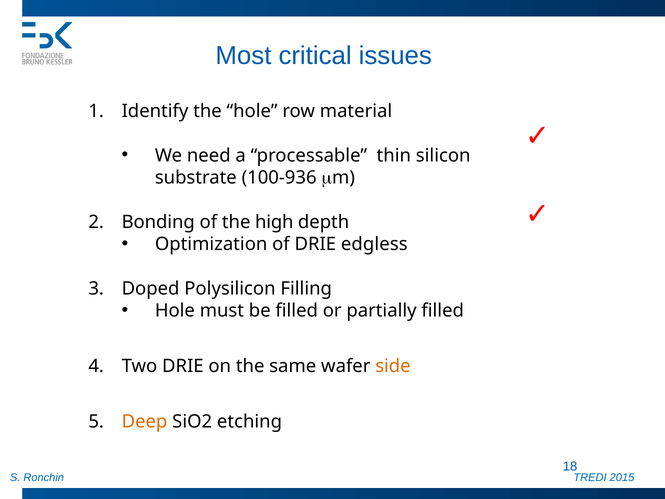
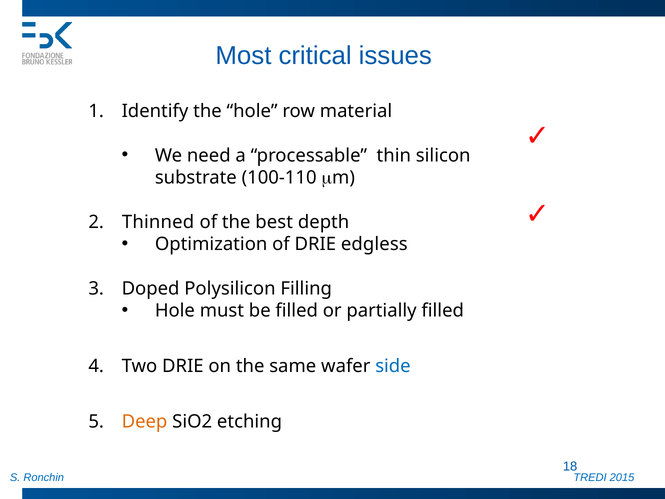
100-936: 100-936 -> 100-110
Bonding: Bonding -> Thinned
high: high -> best
side colour: orange -> blue
